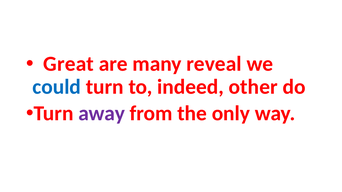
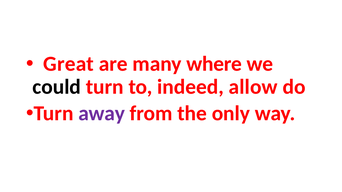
reveal: reveal -> where
could colour: blue -> black
other: other -> allow
